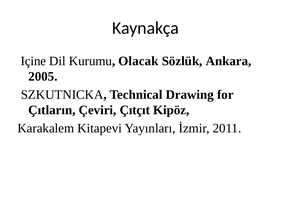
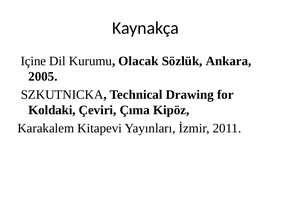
Çıtların: Çıtların -> Koldaki
Çıtçıt: Çıtçıt -> Çıma
